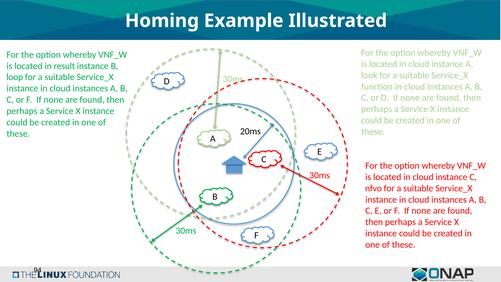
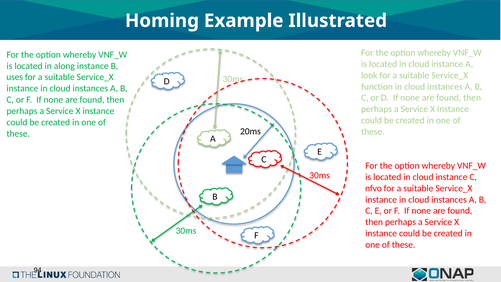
result: result -> along
loop: loop -> uses
